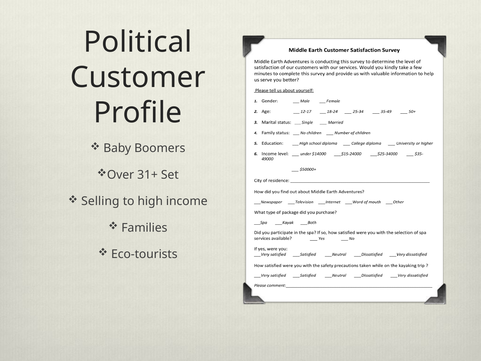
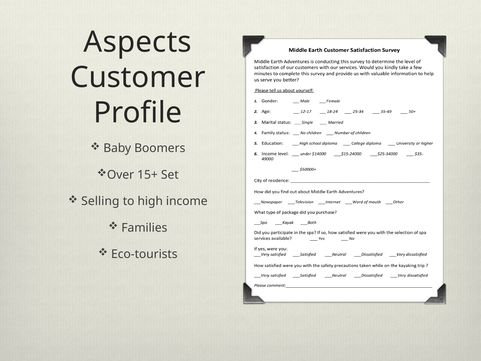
Political: Political -> Aspects
31+: 31+ -> 15+
